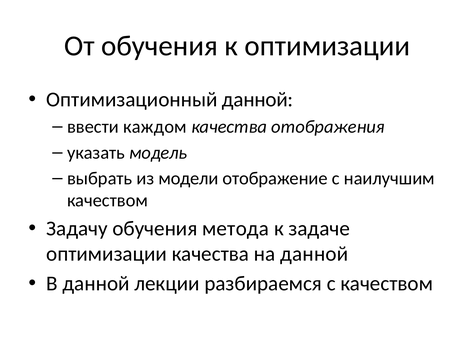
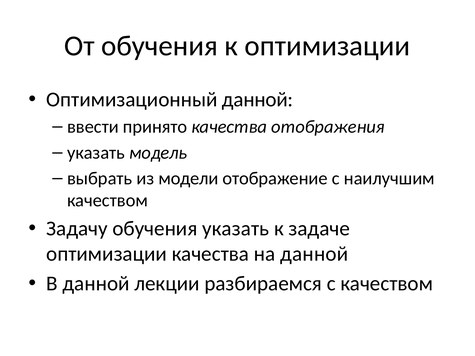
каждом: каждом -> принято
обучения метода: метода -> указать
